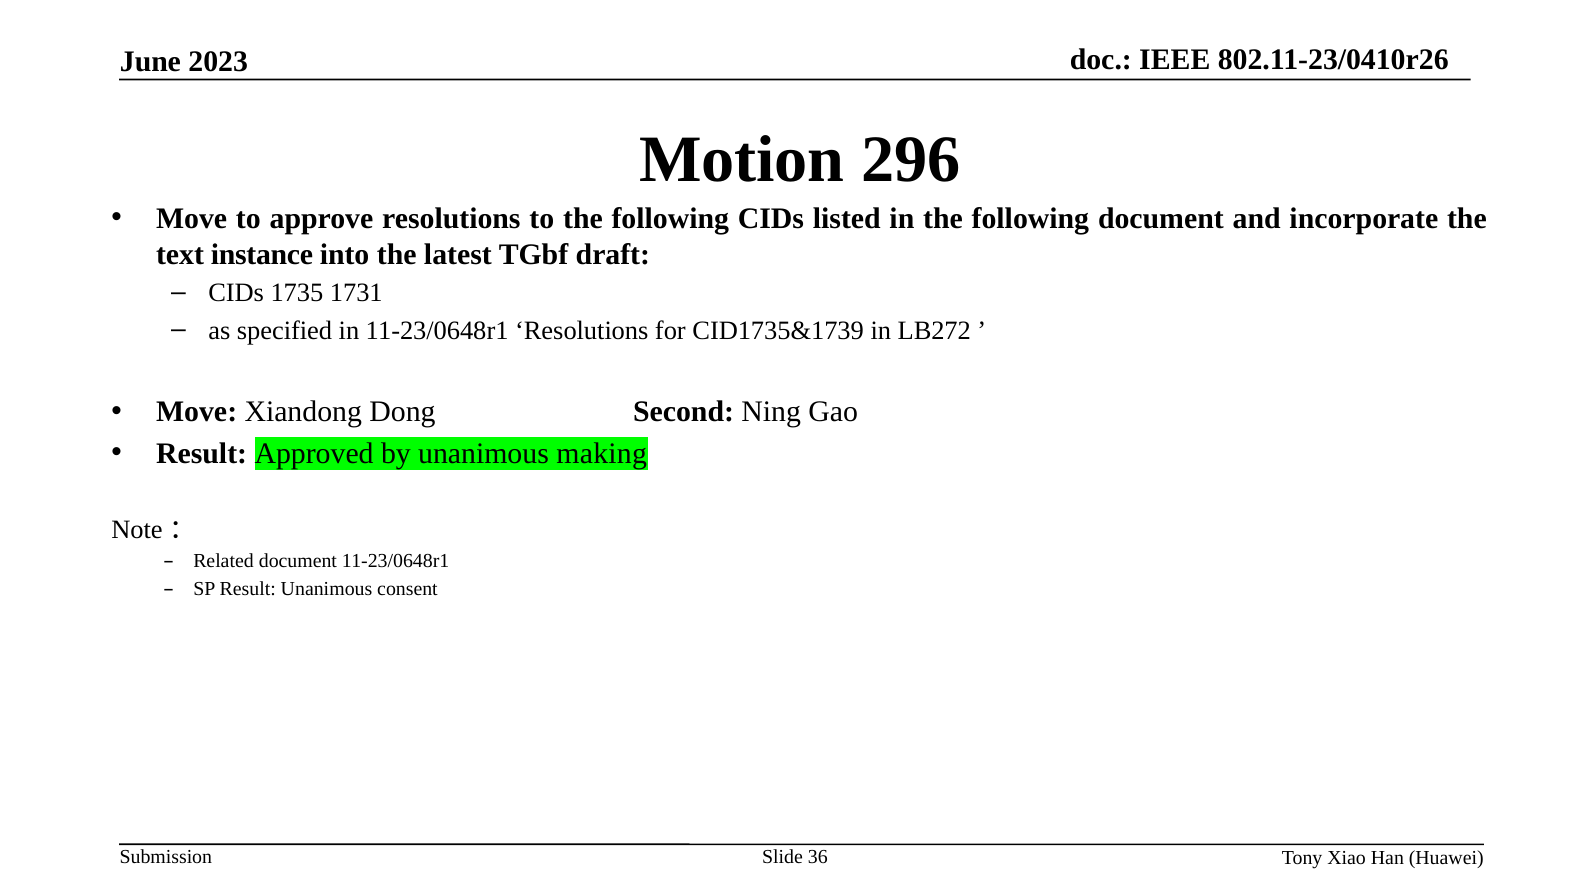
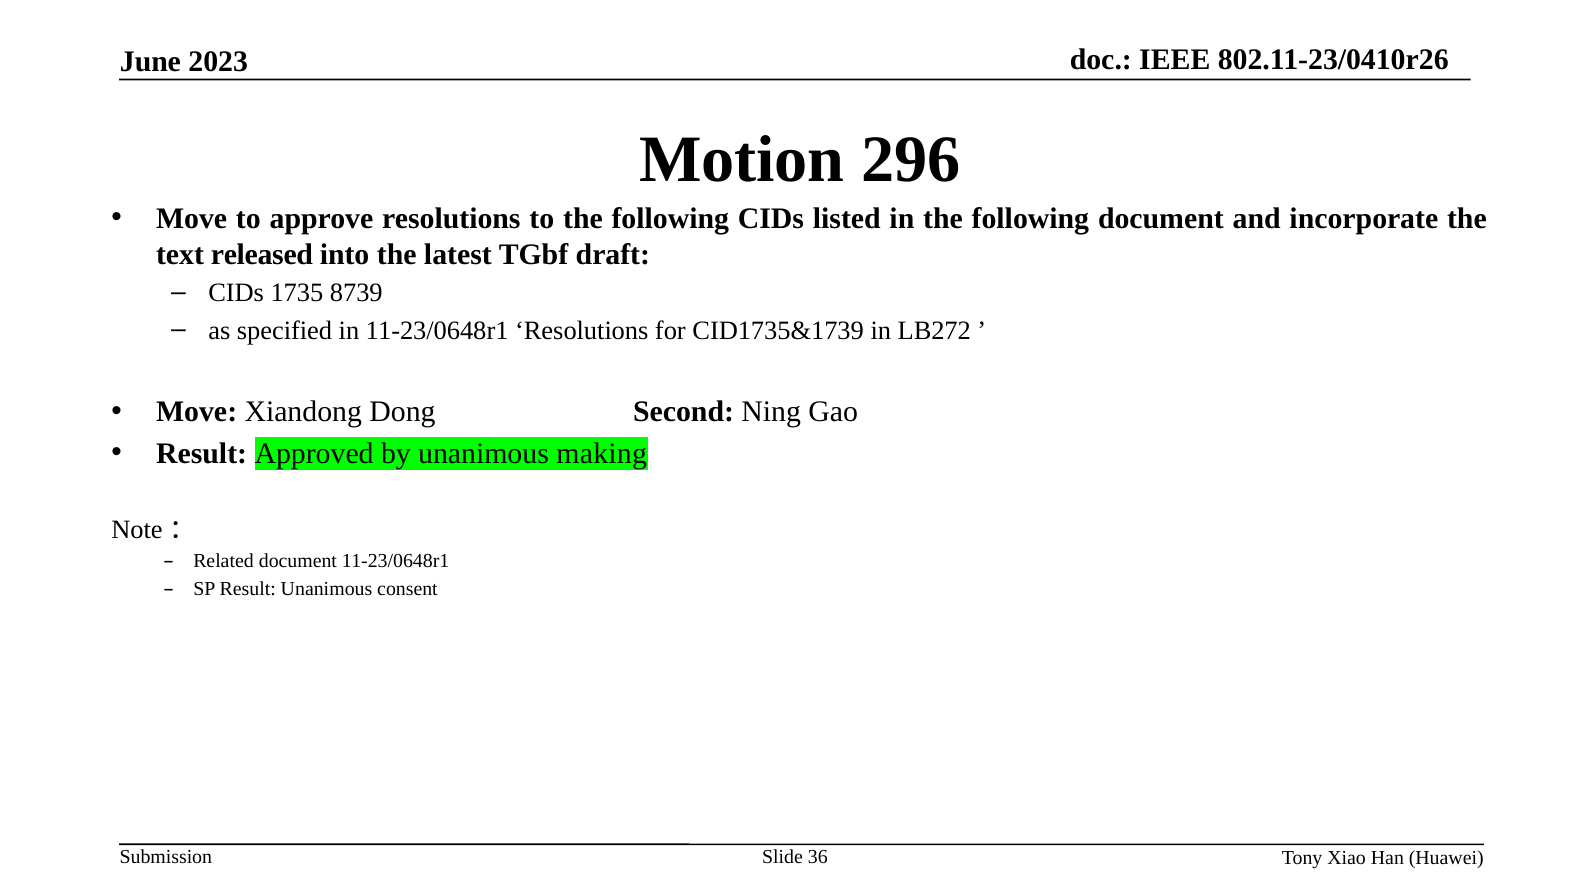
instance: instance -> released
1731: 1731 -> 8739
